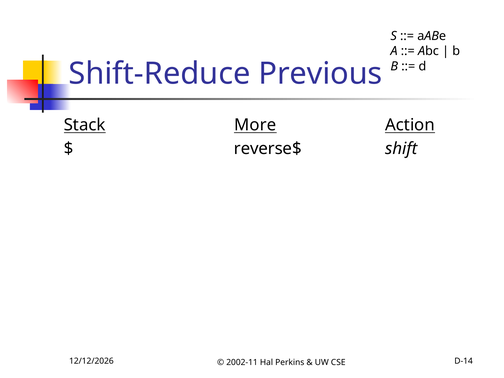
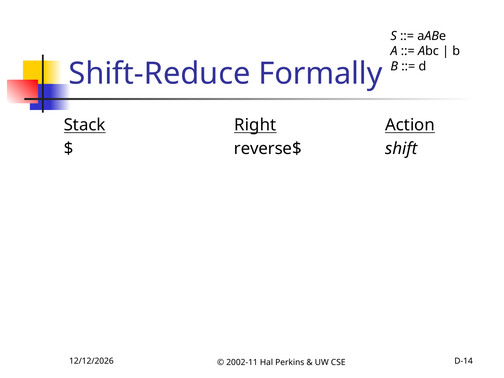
Previous: Previous -> Formally
More: More -> Right
